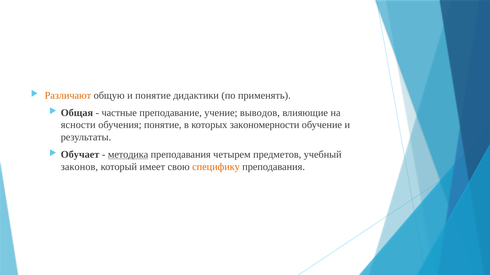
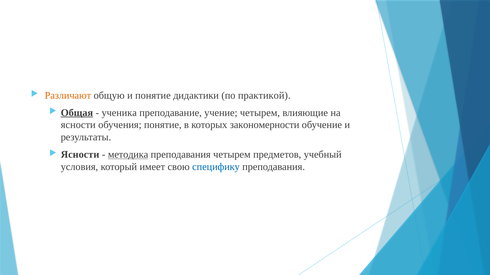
применять: применять -> практикой
Общая underline: none -> present
частные: частные -> ученика
учение выводов: выводов -> четырем
Обучает at (80, 155): Обучает -> Ясности
законов: законов -> условия
специфику colour: orange -> blue
